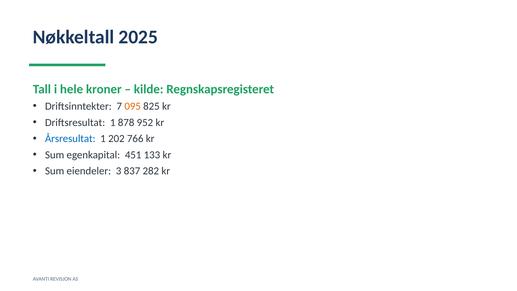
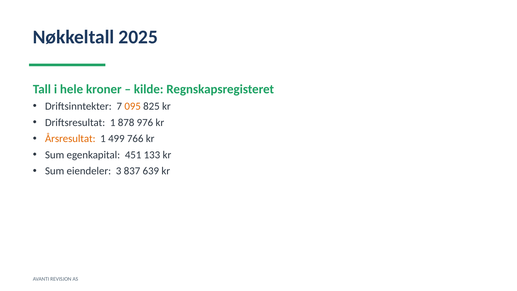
952: 952 -> 976
Årsresultat colour: blue -> orange
202: 202 -> 499
282: 282 -> 639
